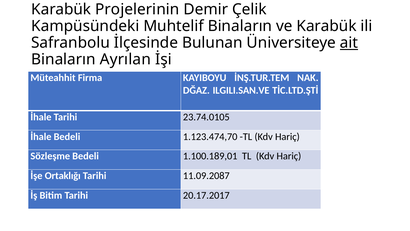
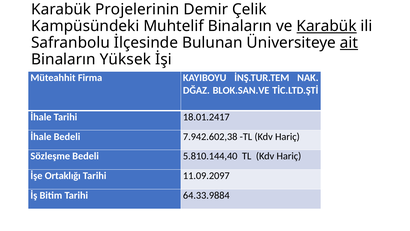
Karabük at (327, 26) underline: none -> present
Ayrılan: Ayrılan -> Yüksek
ILGILI.SAN.VE: ILGILI.SAN.VE -> BLOK.SAN.VE
23.74.0105: 23.74.0105 -> 18.01.2417
1.123.474,70: 1.123.474,70 -> 7.942.602,38
1.100.189,01: 1.100.189,01 -> 5.810.144,40
11.09.2087: 11.09.2087 -> 11.09.2097
20.17.2017: 20.17.2017 -> 64.33.9884
